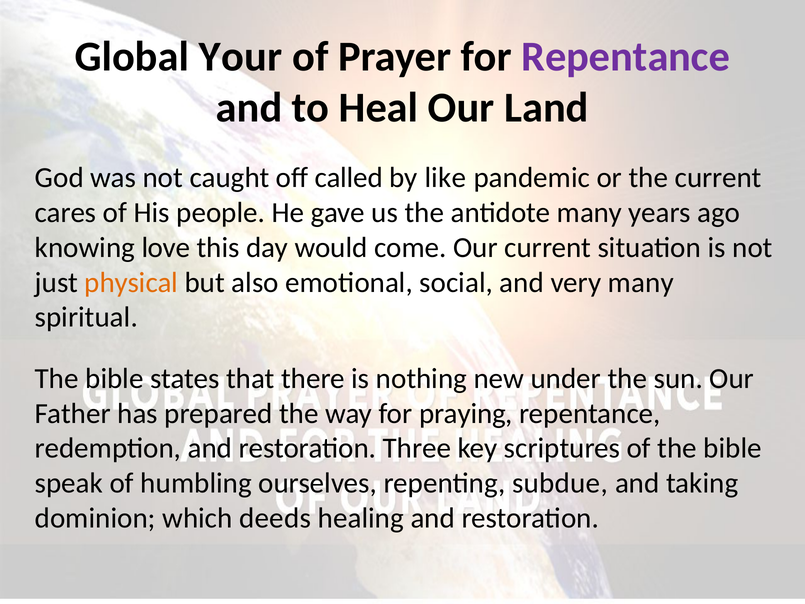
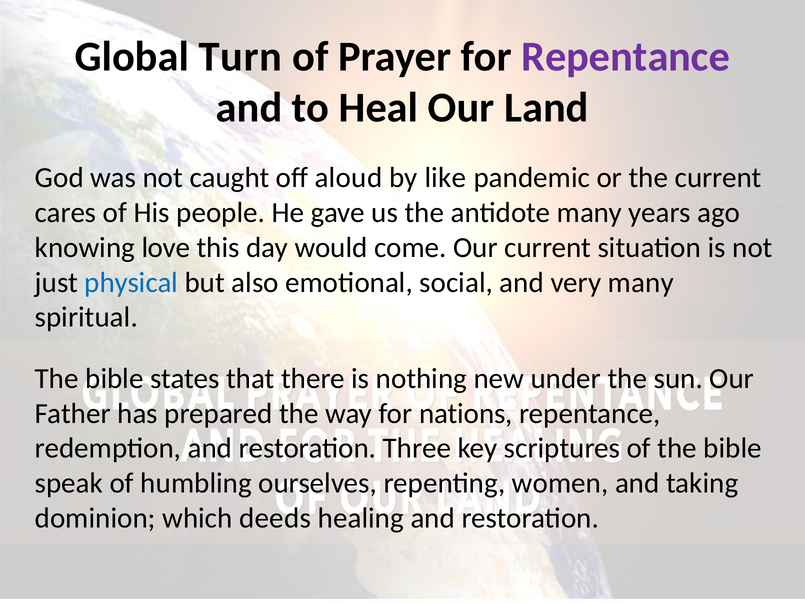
Your: Your -> Turn
called: called -> aloud
physical colour: orange -> blue
praying: praying -> nations
subdue: subdue -> women
